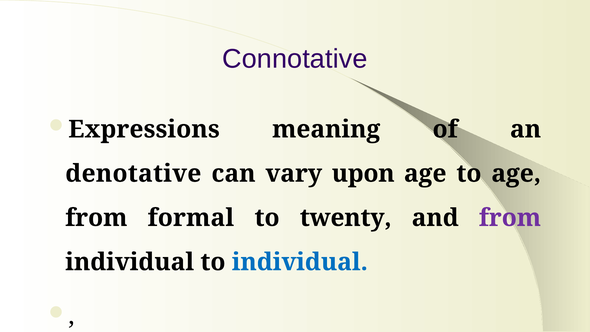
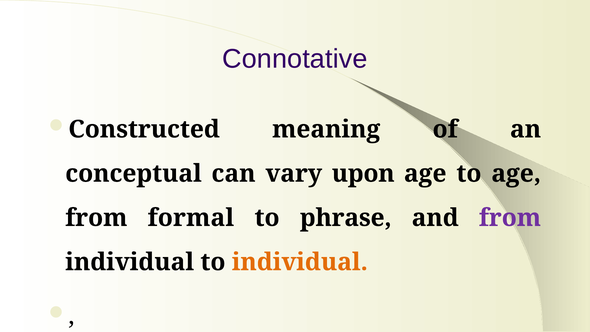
Expressions: Expressions -> Constructed
denotative: denotative -> conceptual
twenty: twenty -> phrase
individual at (300, 262) colour: blue -> orange
